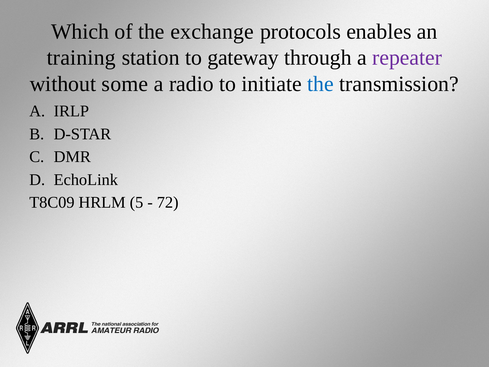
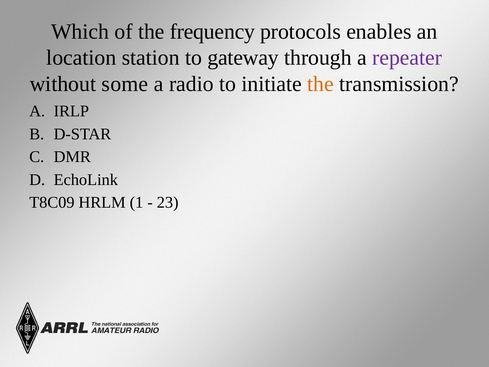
exchange: exchange -> frequency
training: training -> location
the at (321, 84) colour: blue -> orange
5: 5 -> 1
72: 72 -> 23
